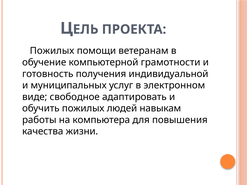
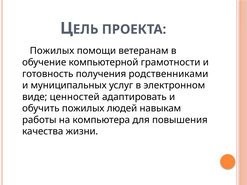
индивидуальной: индивидуальной -> родственниками
свободное: свободное -> ценностей
